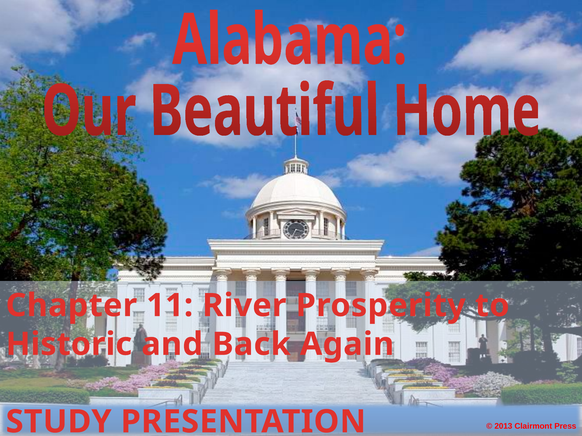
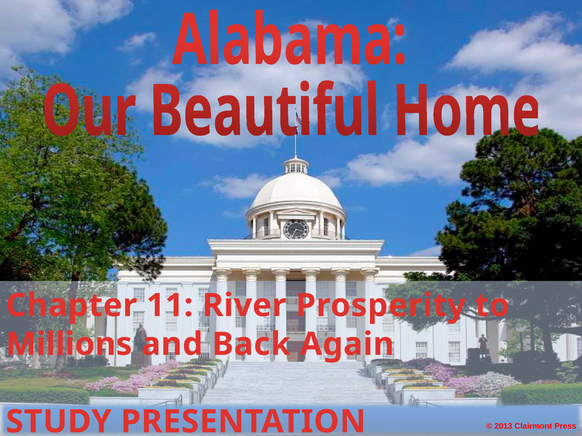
Historic: Historic -> Millions
